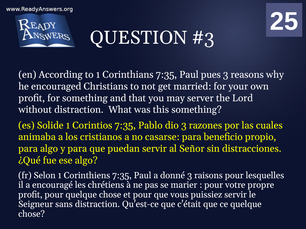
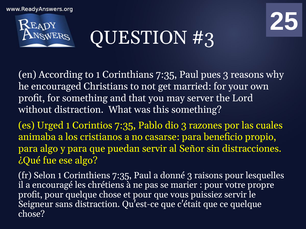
Solide: Solide -> Urged
